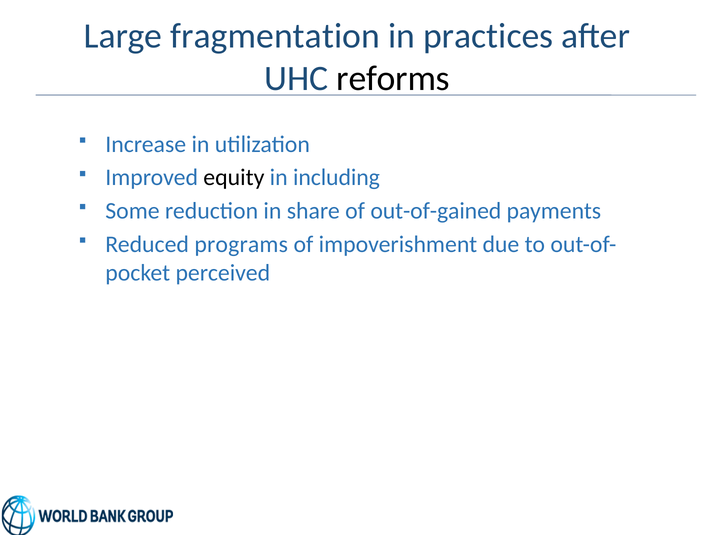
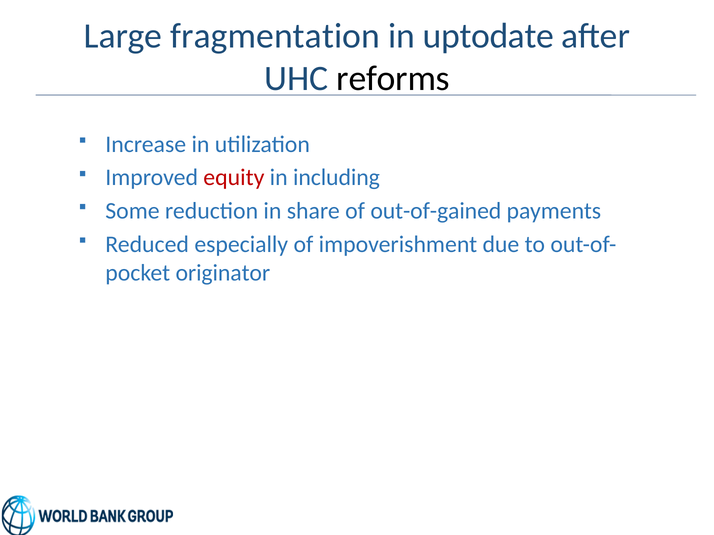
practices: practices -> uptodate
equity colour: black -> red
programs: programs -> especially
perceived: perceived -> originator
